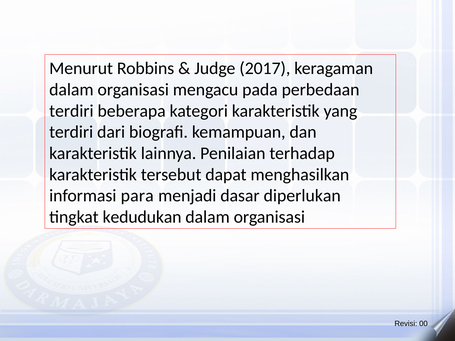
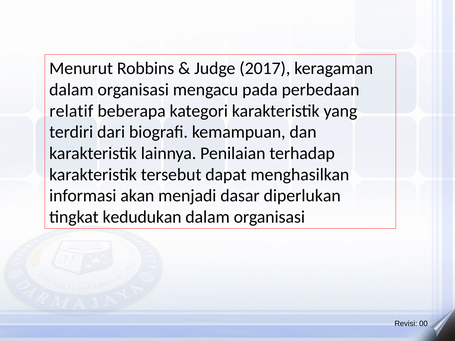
terdiri at (71, 111): terdiri -> relatif
para: para -> akan
